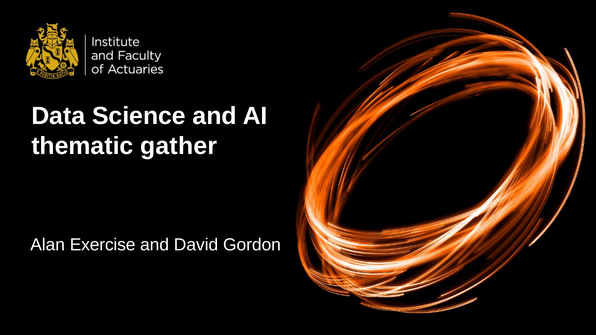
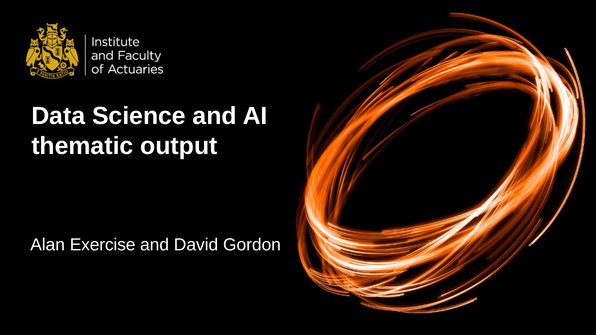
gather: gather -> output
